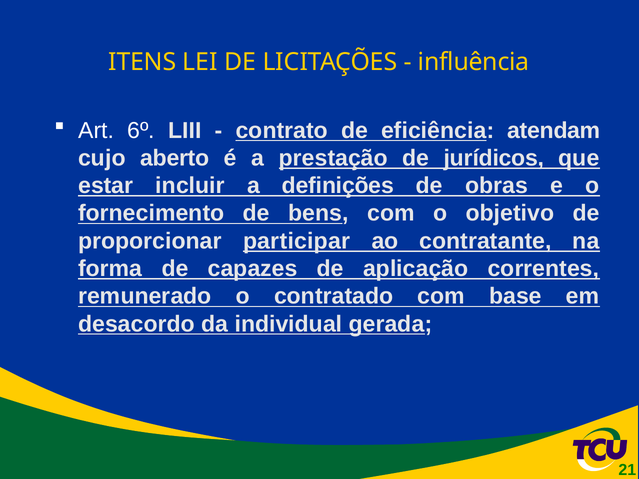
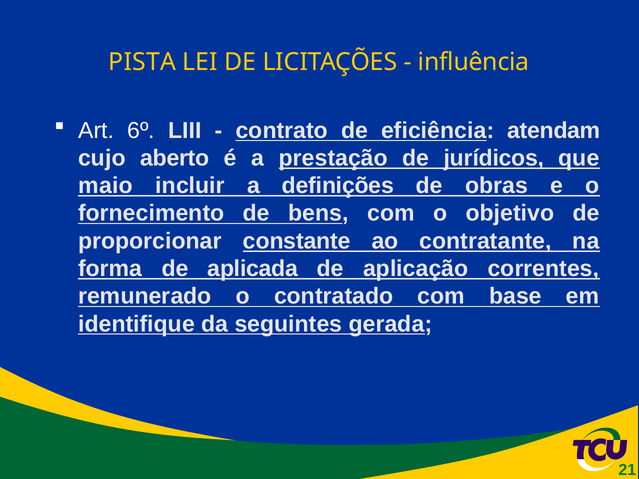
ITENS: ITENS -> PISTA
estar: estar -> maio
participar: participar -> constante
capazes: capazes -> aplicada
desacordo: desacordo -> identifique
individual: individual -> seguintes
